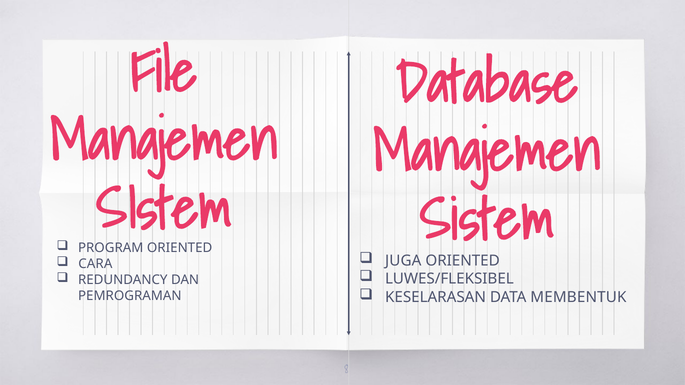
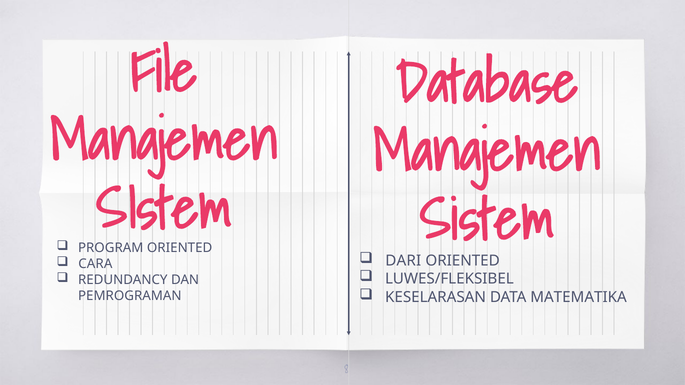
JUGA: JUGA -> DARI
MEMBENTUK: MEMBENTUK -> MATEMATIKA
